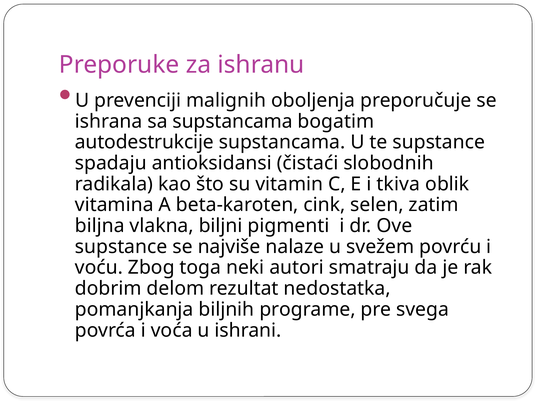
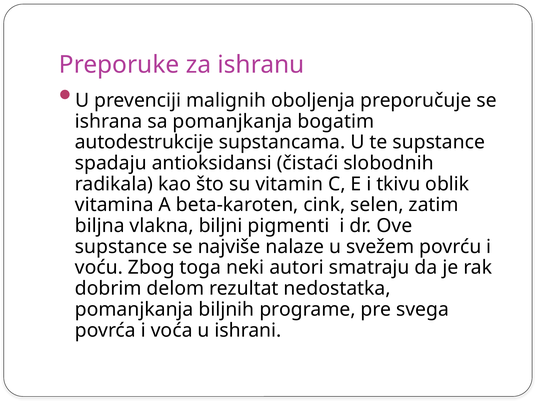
sa supstancama: supstancama -> pomanjkanja
tkiva: tkiva -> tkivu
